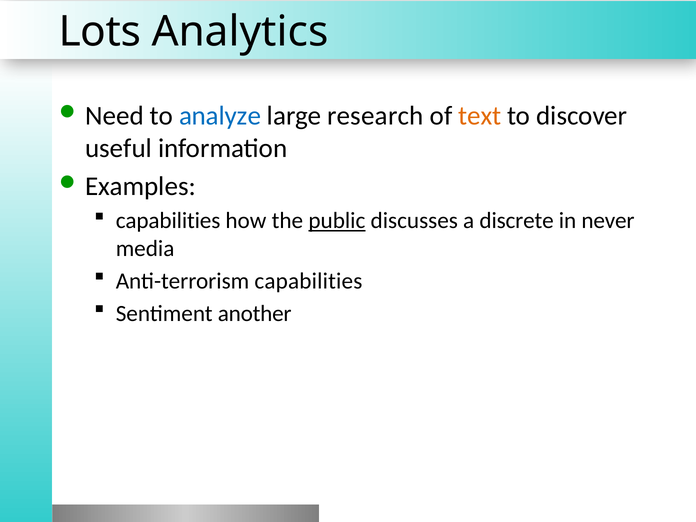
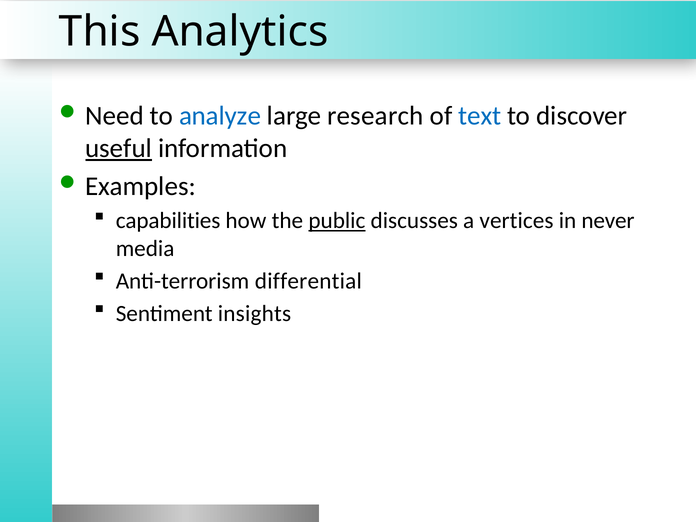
Lots: Lots -> This
text colour: orange -> blue
useful underline: none -> present
discrete: discrete -> vertices
Anti-terrorism capabilities: capabilities -> differential
another: another -> insights
